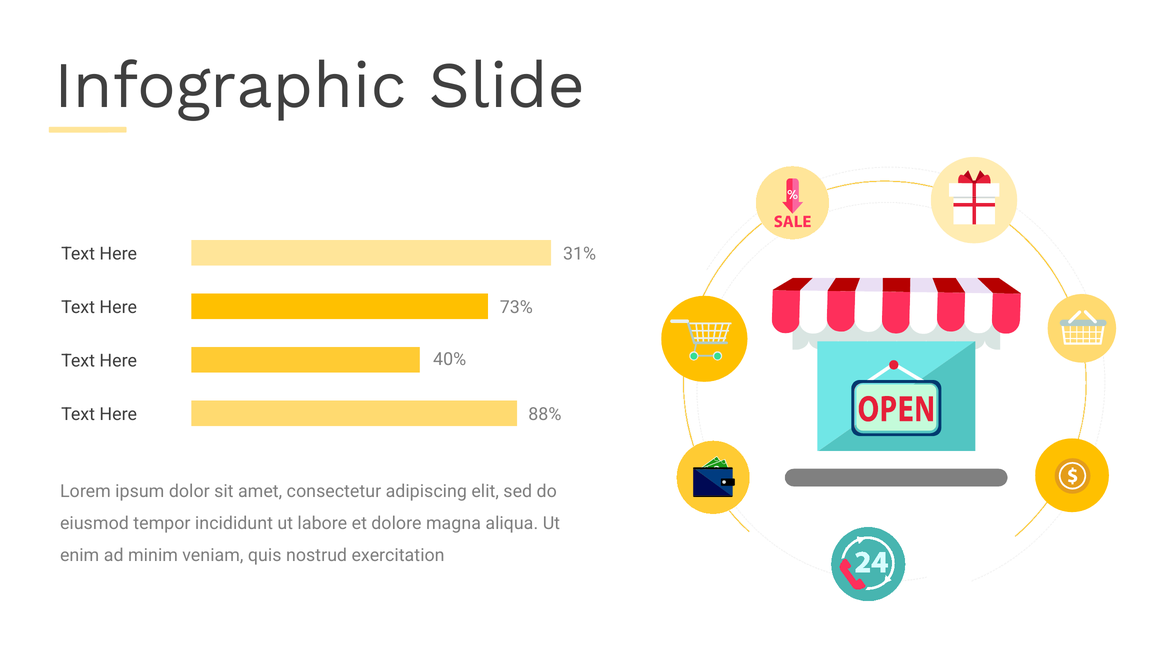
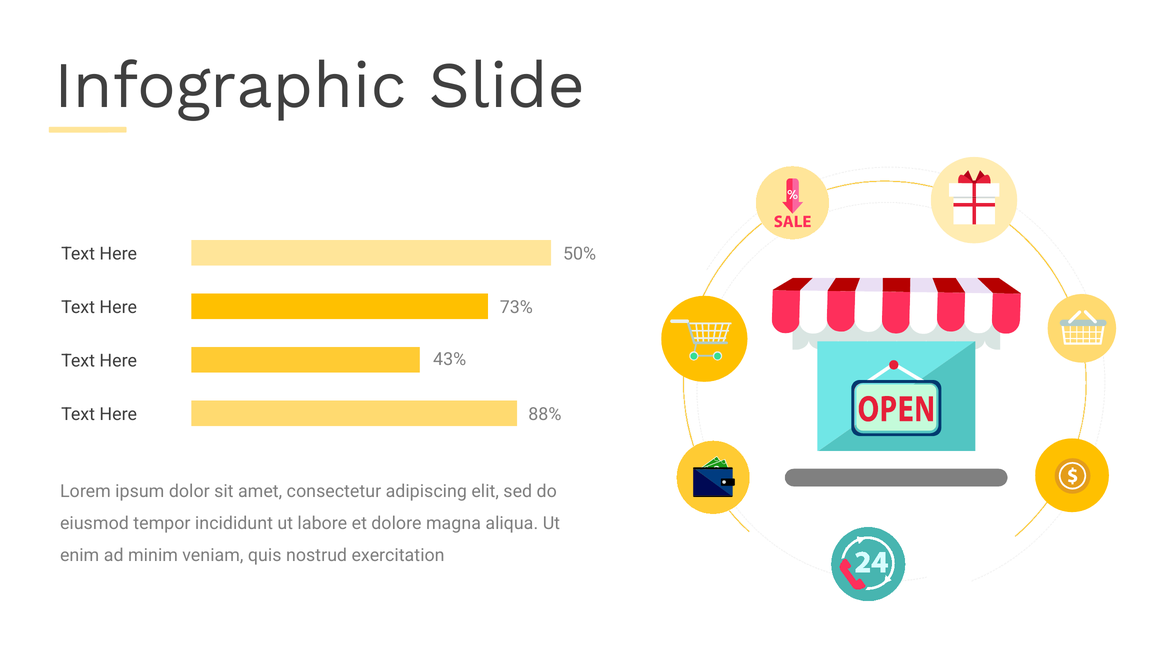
31%: 31% -> 50%
40%: 40% -> 43%
